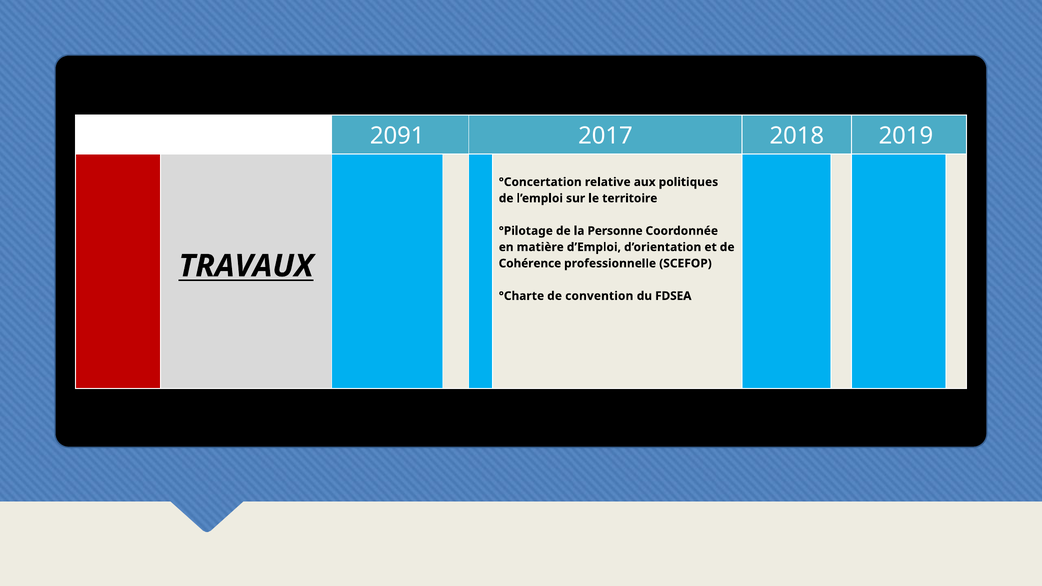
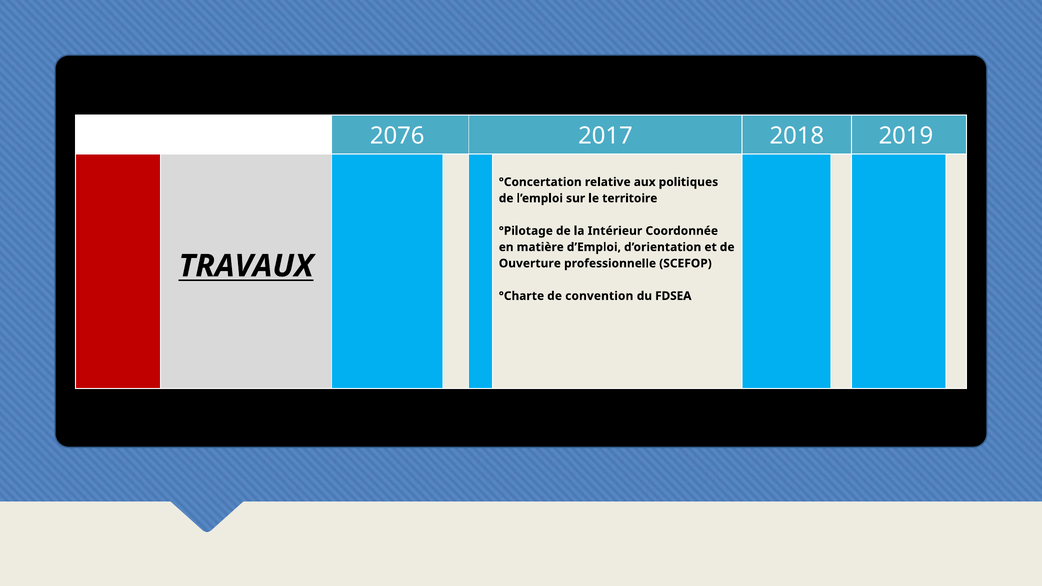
2091: 2091 -> 2076
Personne: Personne -> Intérieur
Cohérence: Cohérence -> Ouverture
